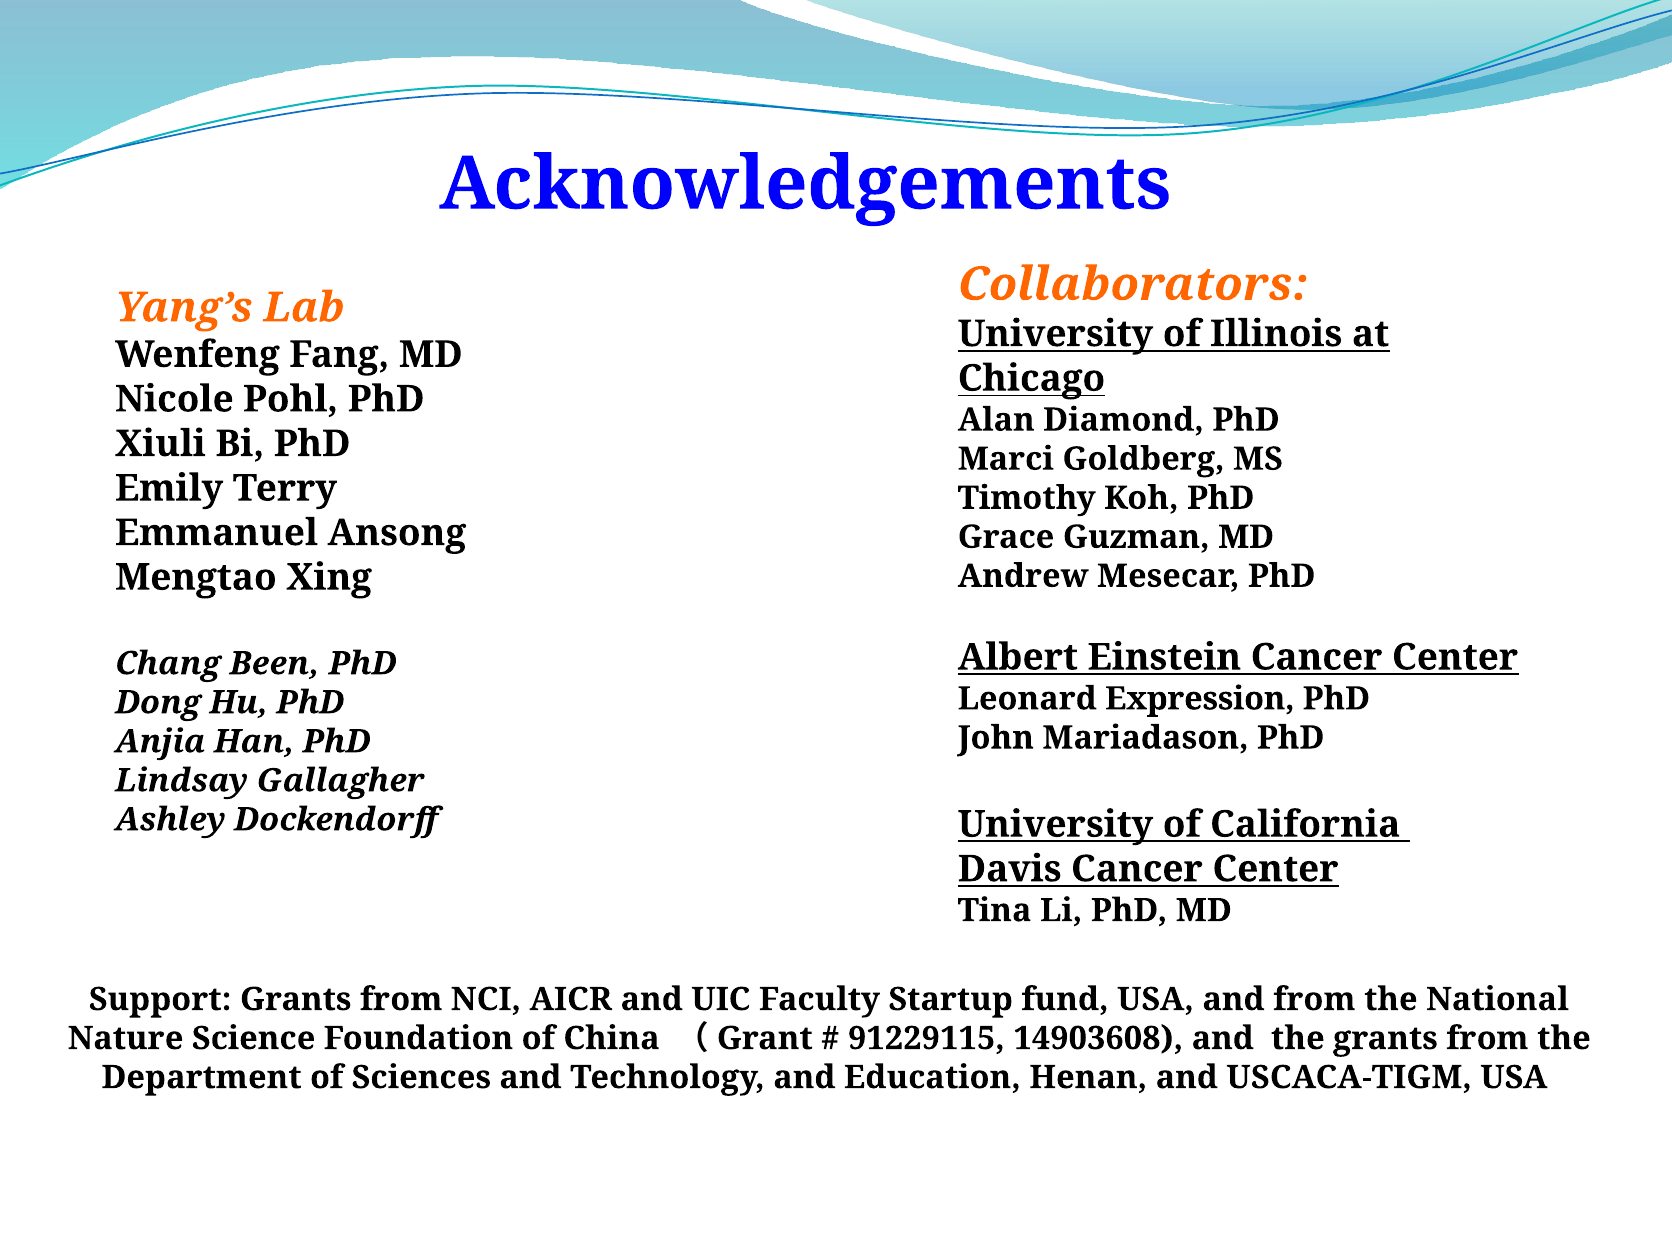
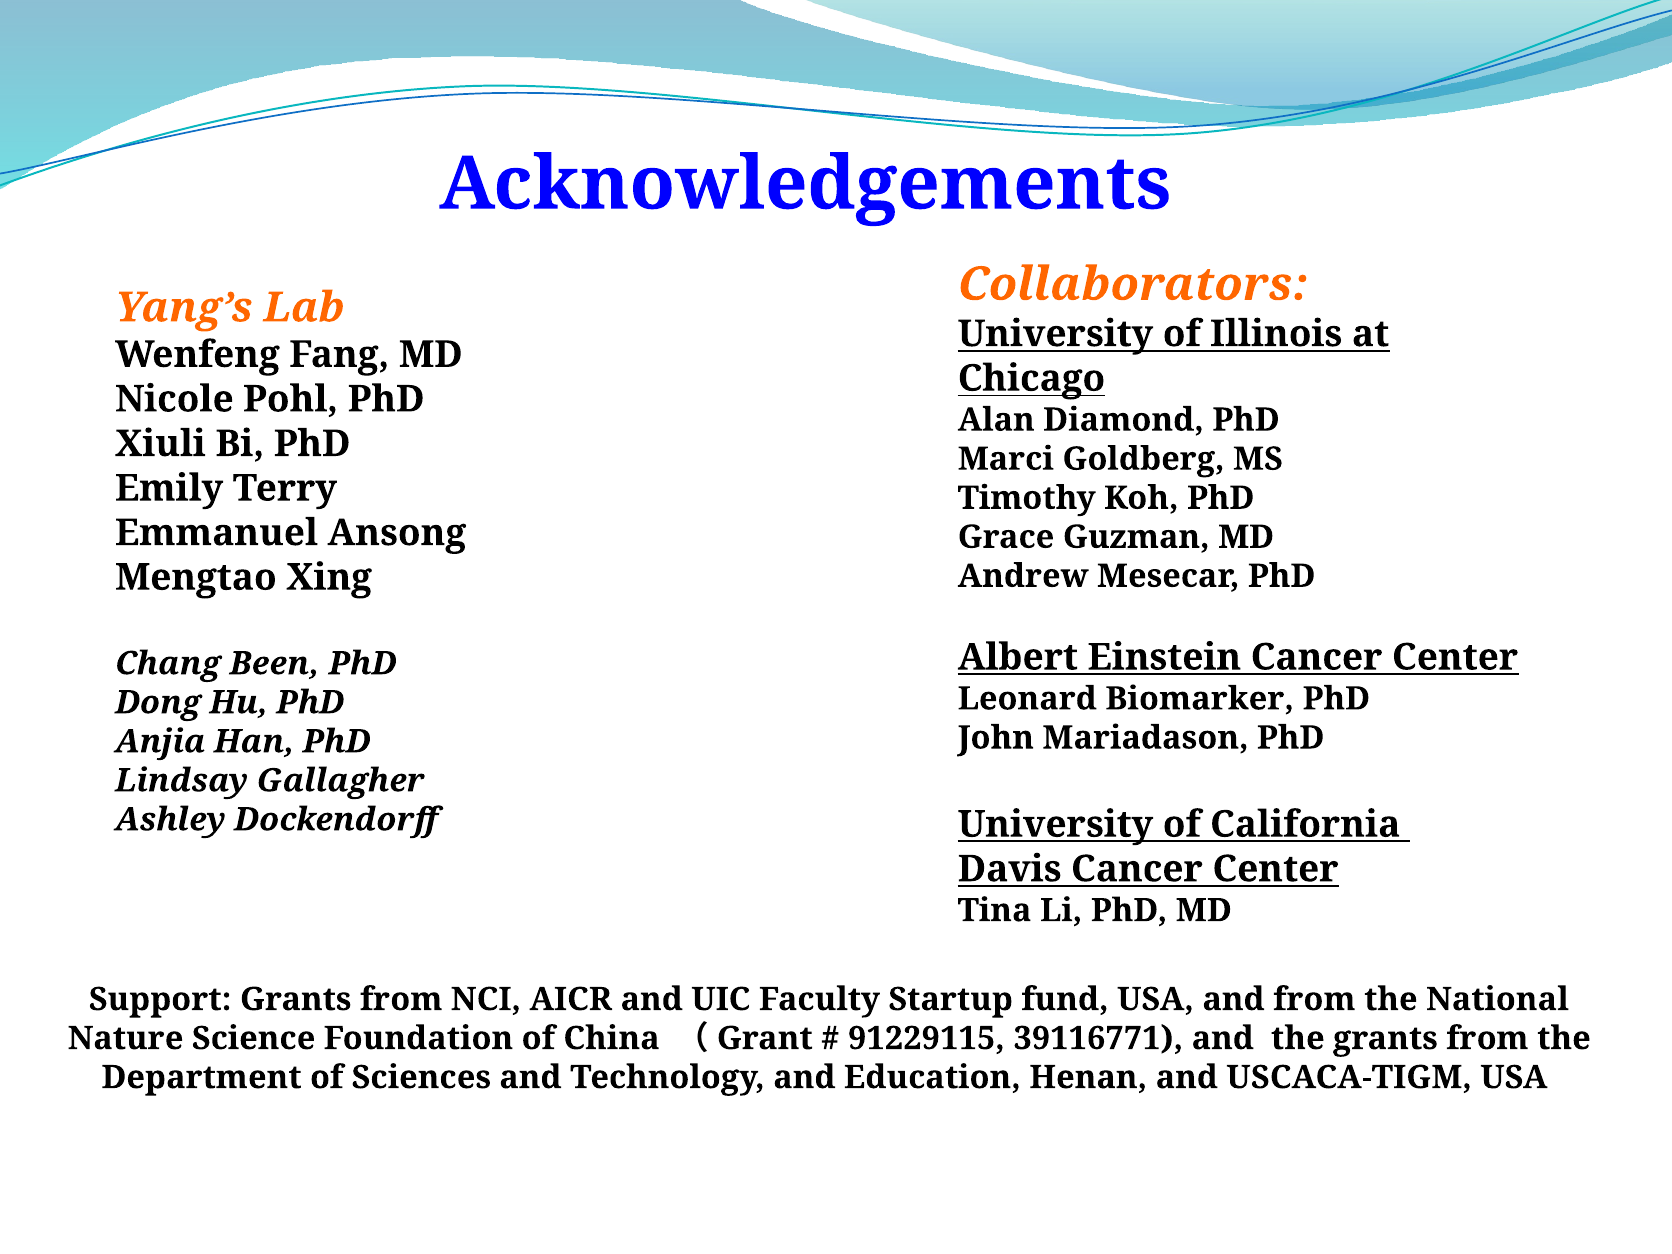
Expression: Expression -> Biomarker
14903608: 14903608 -> 39116771
